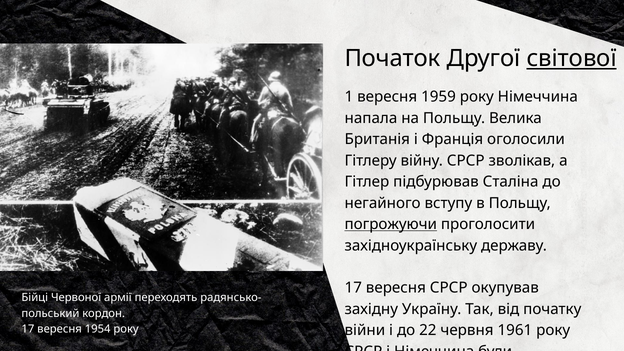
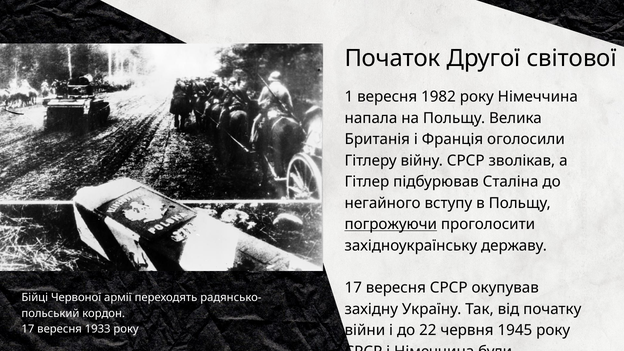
світової underline: present -> none
1959: 1959 -> 1982
1954: 1954 -> 1933
1961: 1961 -> 1945
